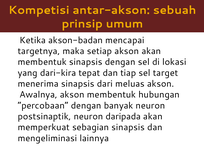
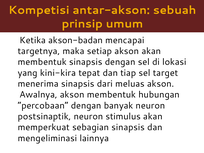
dari-kira: dari-kira -> kini-kira
daripada: daripada -> stimulus
